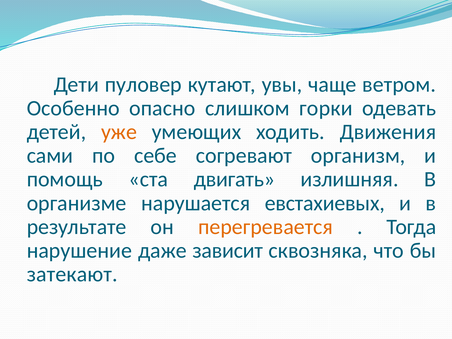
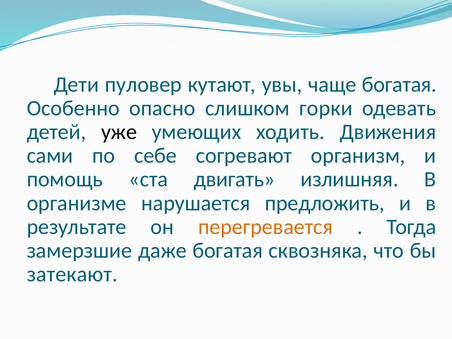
чаще ветром: ветром -> богатая
уже colour: orange -> black
евстахиевых: евстахиевых -> предложить
нарушение: нарушение -> замерзшие
даже зависит: зависит -> богатая
